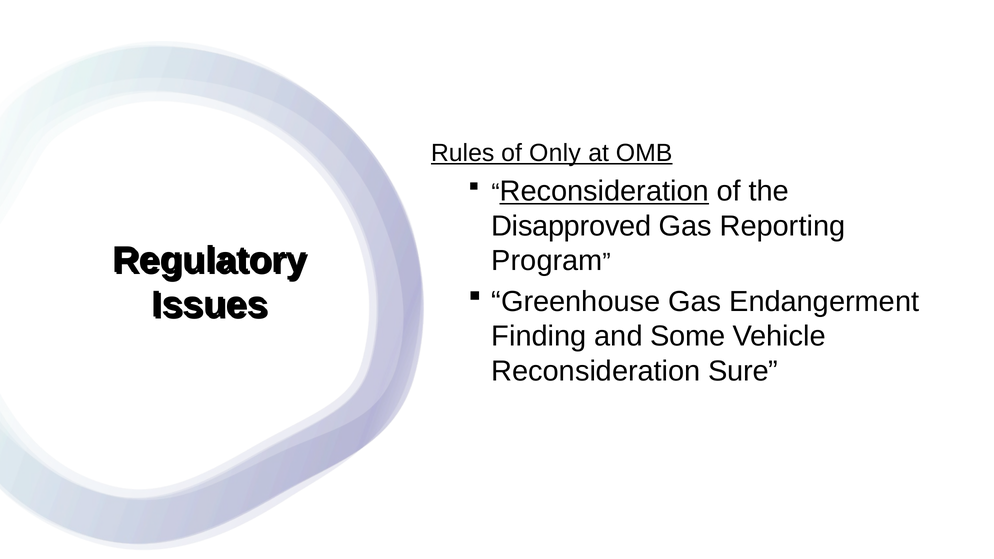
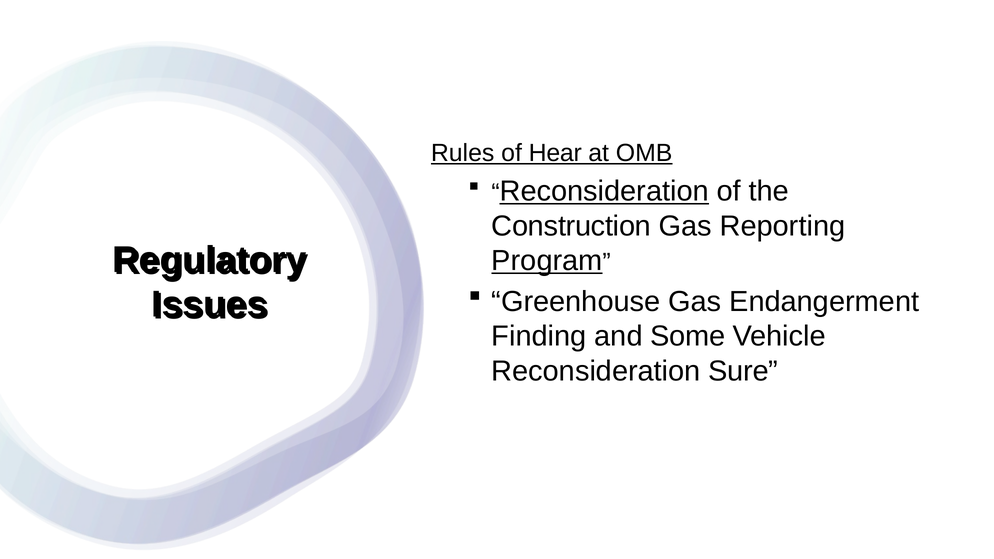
Only: Only -> Hear
Disapproved: Disapproved -> Construction
Program underline: none -> present
